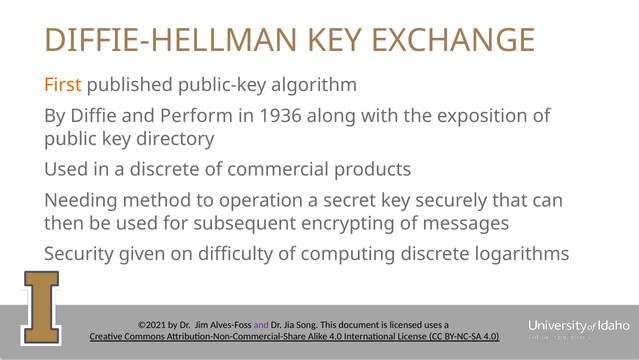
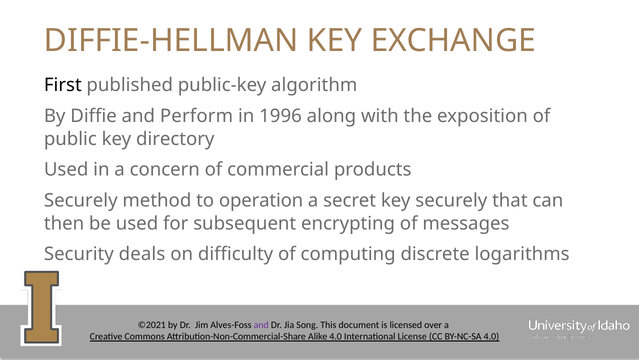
First colour: orange -> black
1936: 1936 -> 1996
a discrete: discrete -> concern
Needing at (81, 200): Needing -> Securely
given: given -> deals
uses: uses -> over
